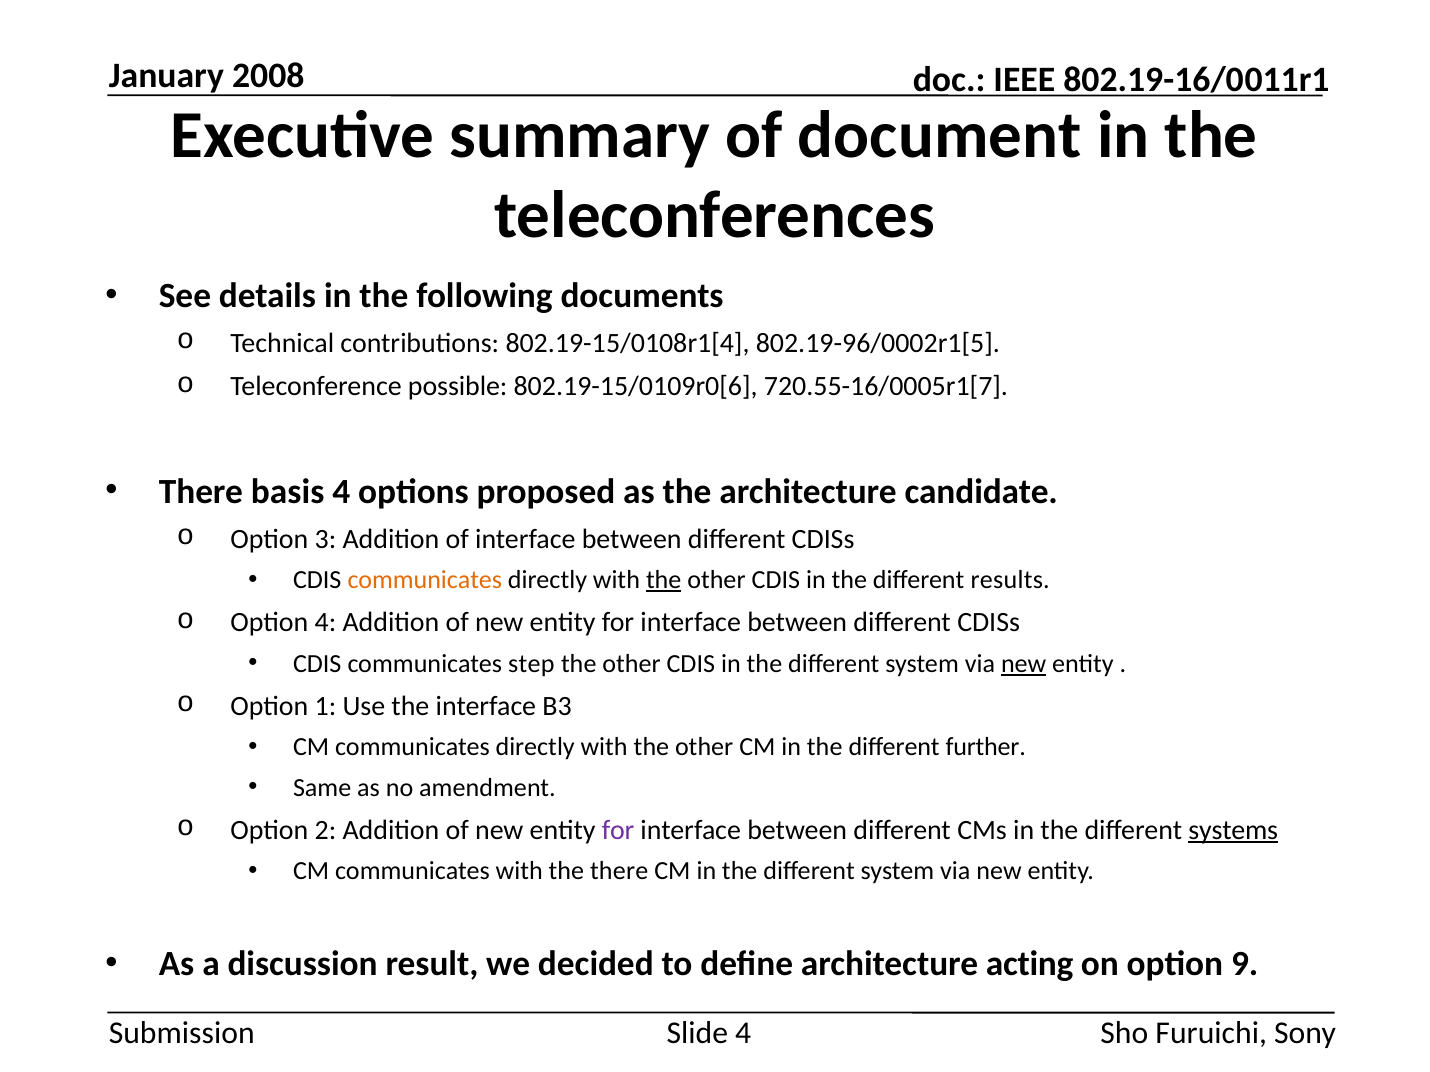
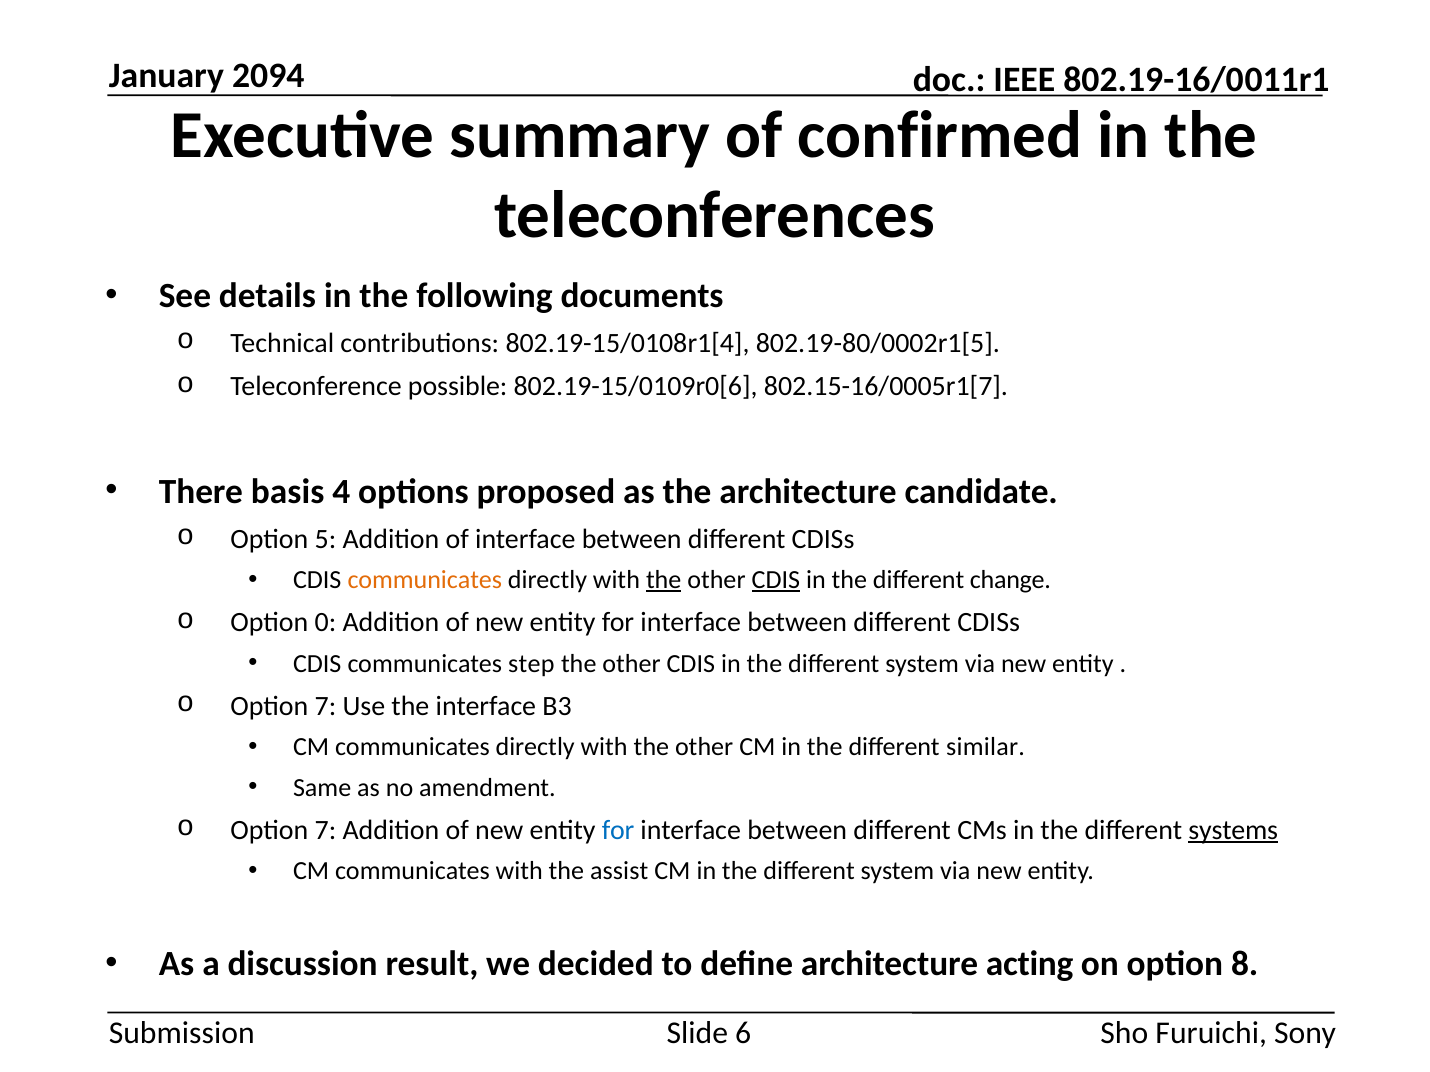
2008: 2008 -> 2094
document: document -> confirmed
802.19-96/0002r1[5: 802.19-96/0002r1[5 -> 802.19-80/0002r1[5
720.55-16/0005r1[7: 720.55-16/0005r1[7 -> 802.15-16/0005r1[7
3: 3 -> 5
CDIS at (776, 580) underline: none -> present
results: results -> change
Option 4: 4 -> 0
new at (1024, 664) underline: present -> none
1 at (325, 706): 1 -> 7
further: further -> similar
2 at (325, 830): 2 -> 7
for at (618, 830) colour: purple -> blue
the there: there -> assist
9: 9 -> 8
Slide 4: 4 -> 6
